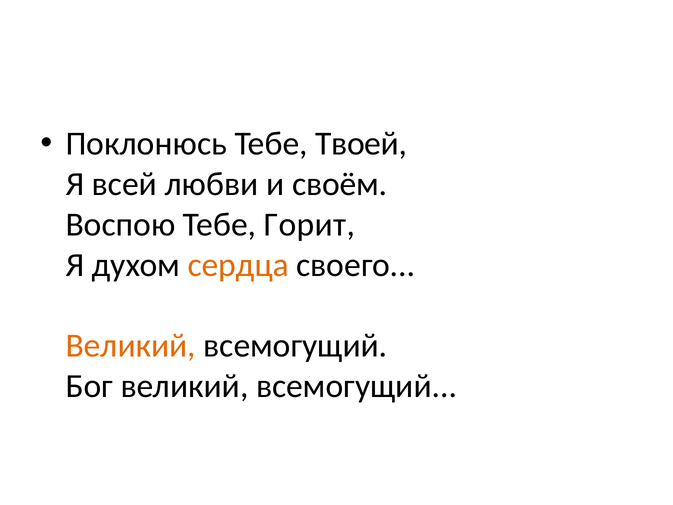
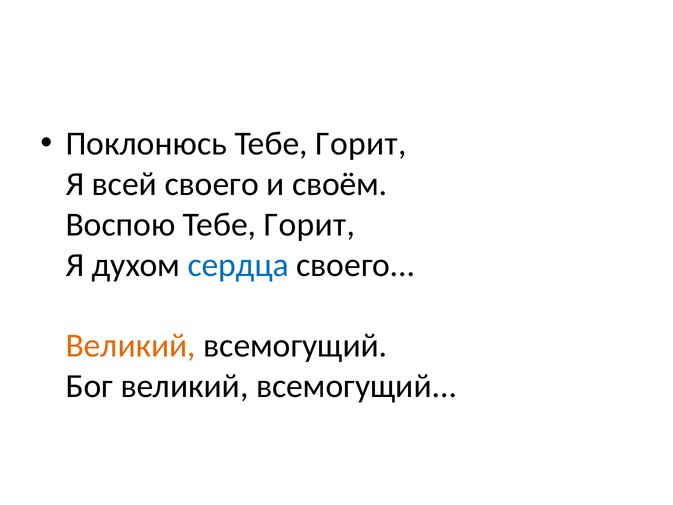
Поклонюсь Тебе Твоей: Твоей -> Горит
всей любви: любви -> своего
сердца colour: orange -> blue
